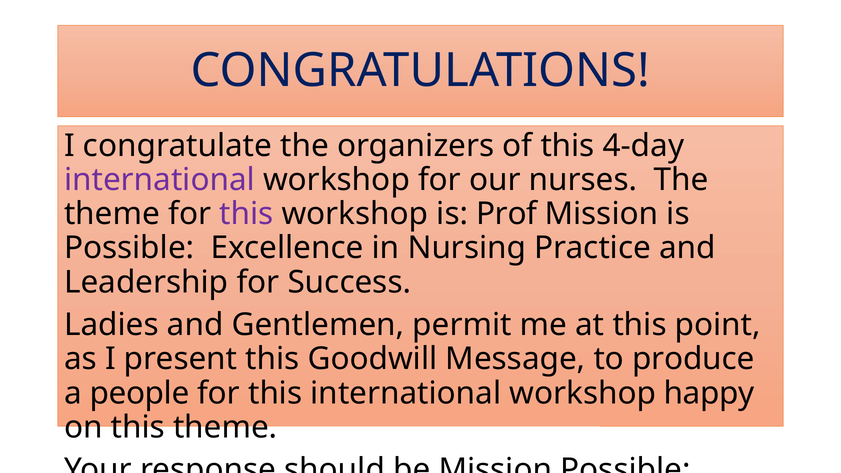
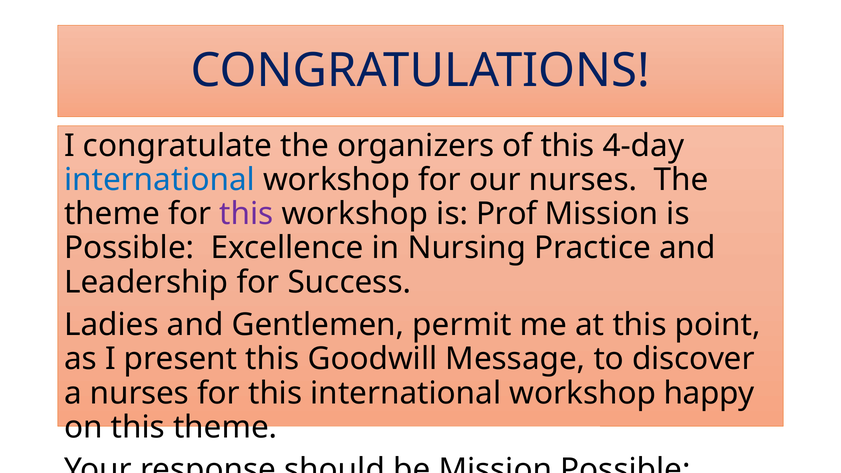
international at (160, 180) colour: purple -> blue
produce: produce -> discover
a people: people -> nurses
